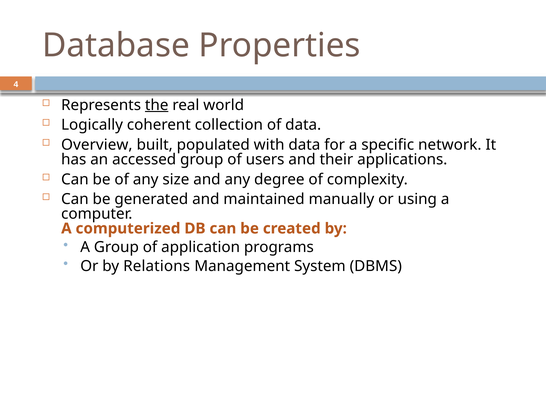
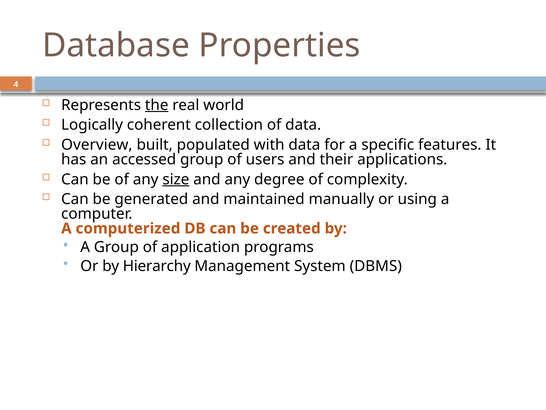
network: network -> features
size underline: none -> present
Relations: Relations -> Hierarchy
